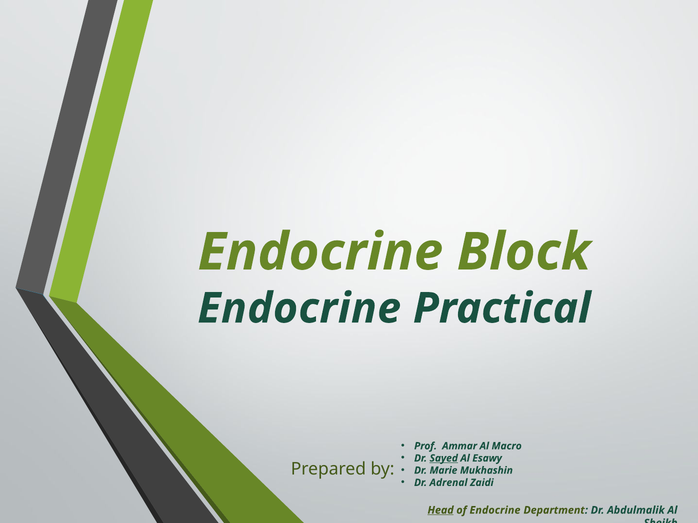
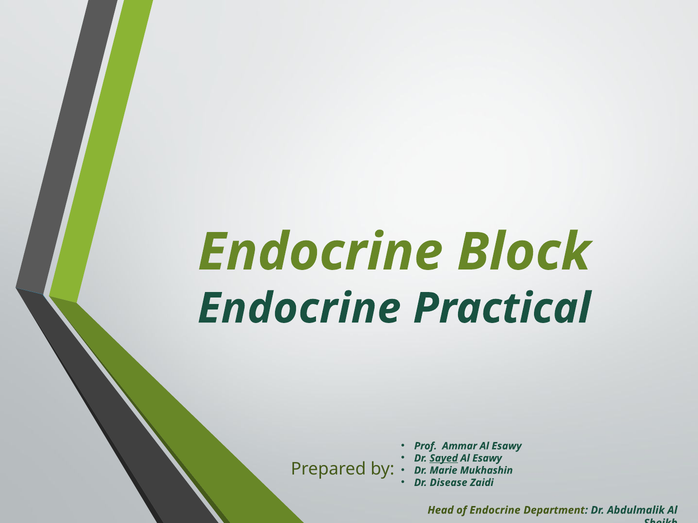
Ammar Al Macro: Macro -> Esawy
Adrenal: Adrenal -> Disease
Head underline: present -> none
